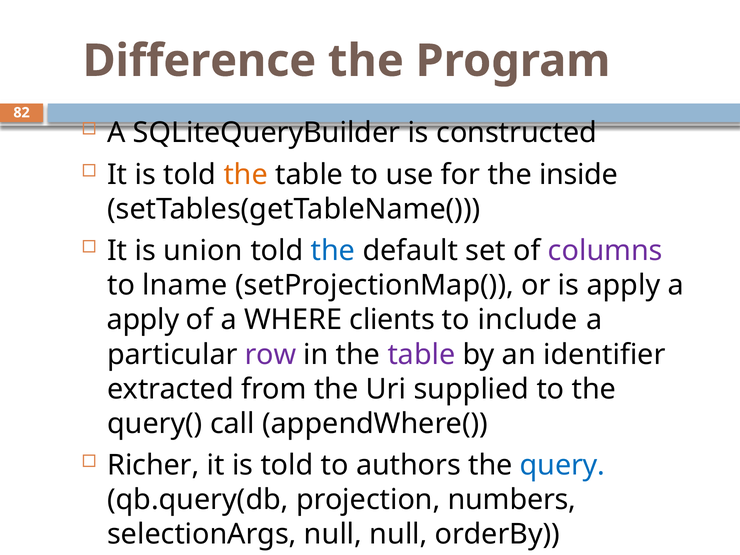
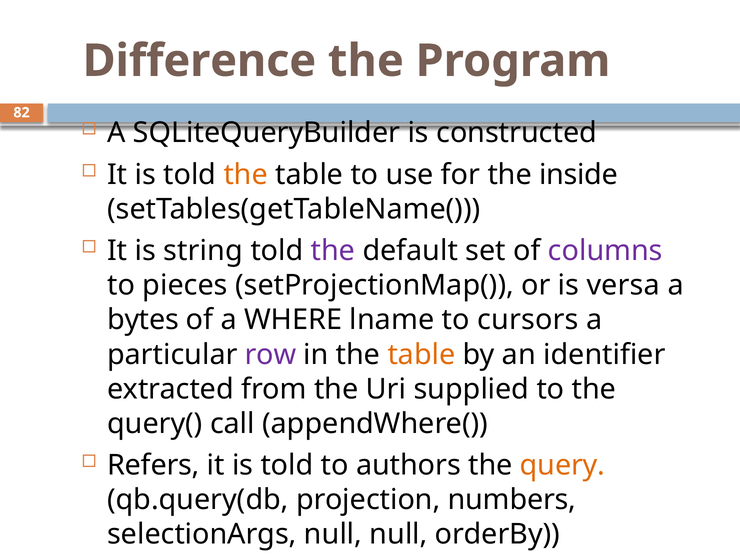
union: union -> string
the at (333, 251) colour: blue -> purple
lname: lname -> pieces
is apply: apply -> versa
apply at (143, 320): apply -> bytes
clients: clients -> lname
include: include -> cursors
table at (422, 355) colour: purple -> orange
Richer: Richer -> Refers
query colour: blue -> orange
